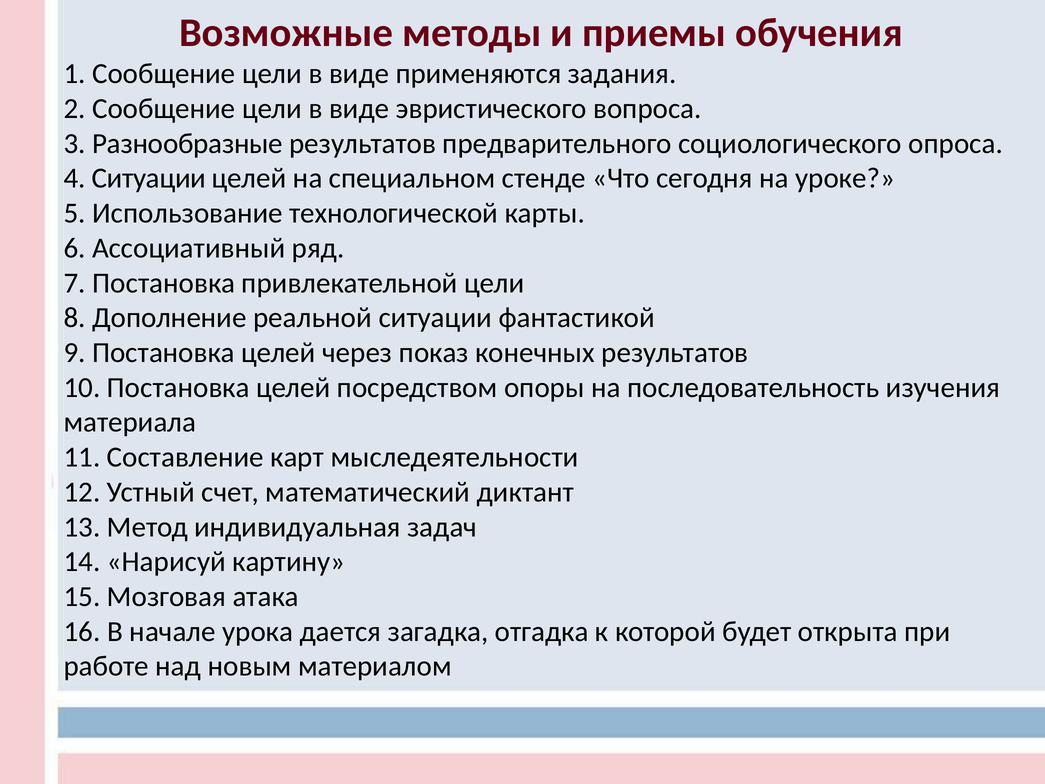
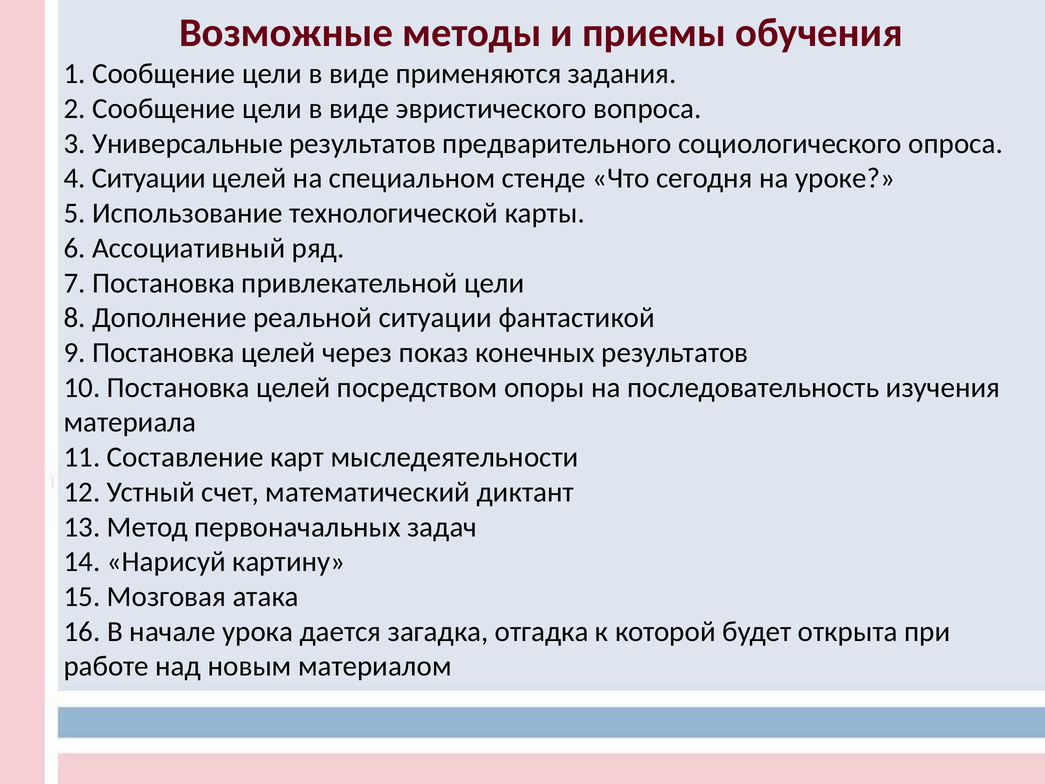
Разнообразные: Разнообразные -> Универсальные
индивидуальная: индивидуальная -> первоначальных
